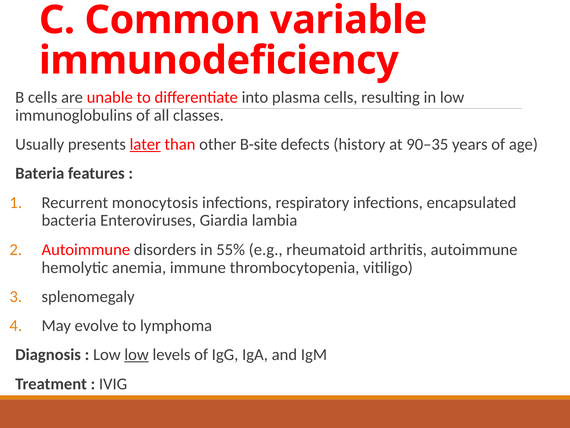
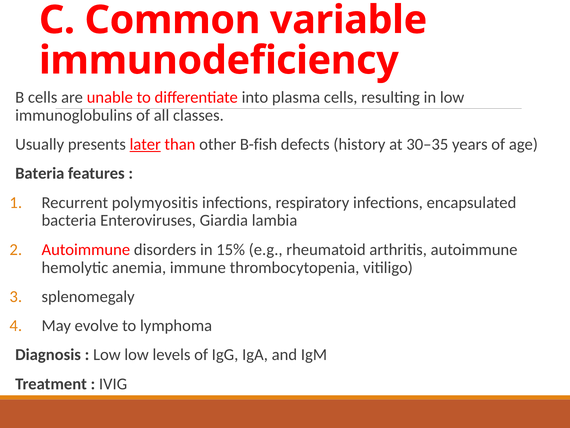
B-site: B-site -> B-fish
90–35: 90–35 -> 30–35
monocytosis: monocytosis -> polymyositis
55%: 55% -> 15%
low at (137, 354) underline: present -> none
